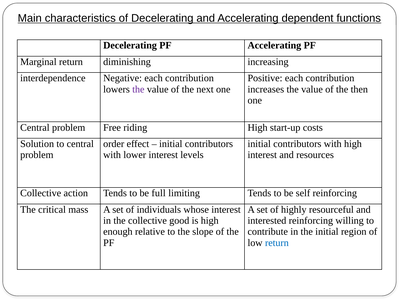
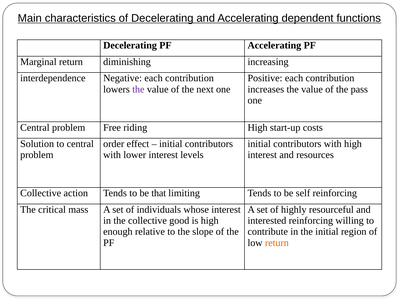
then: then -> pass
full: full -> that
return at (277, 242) colour: blue -> orange
